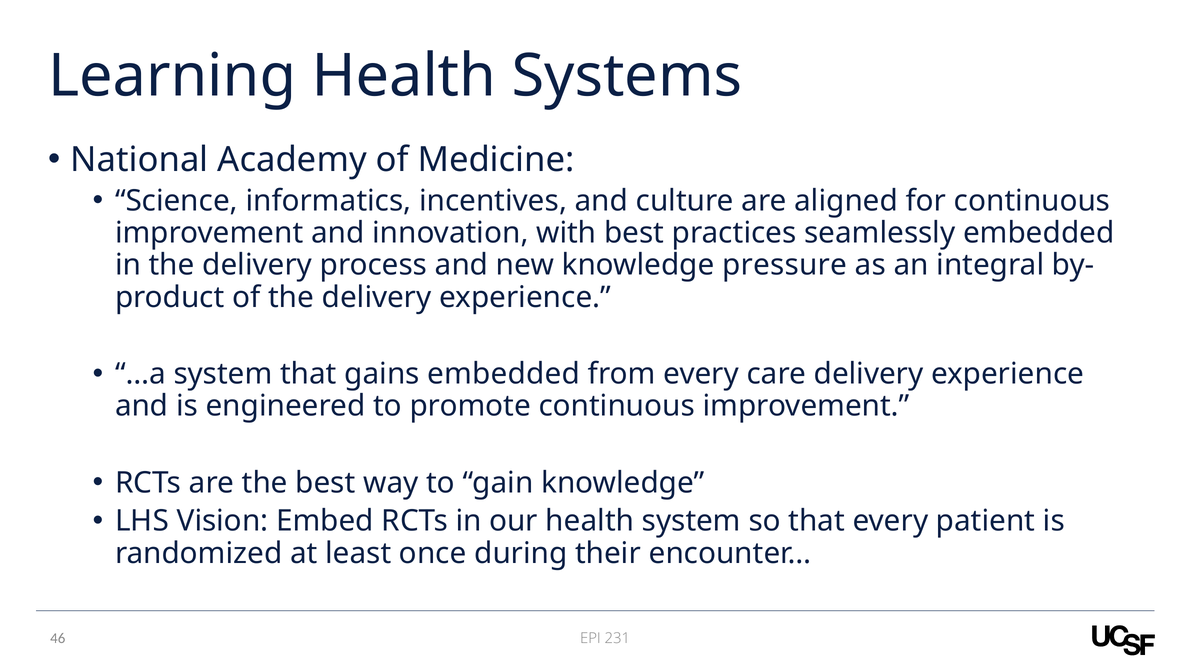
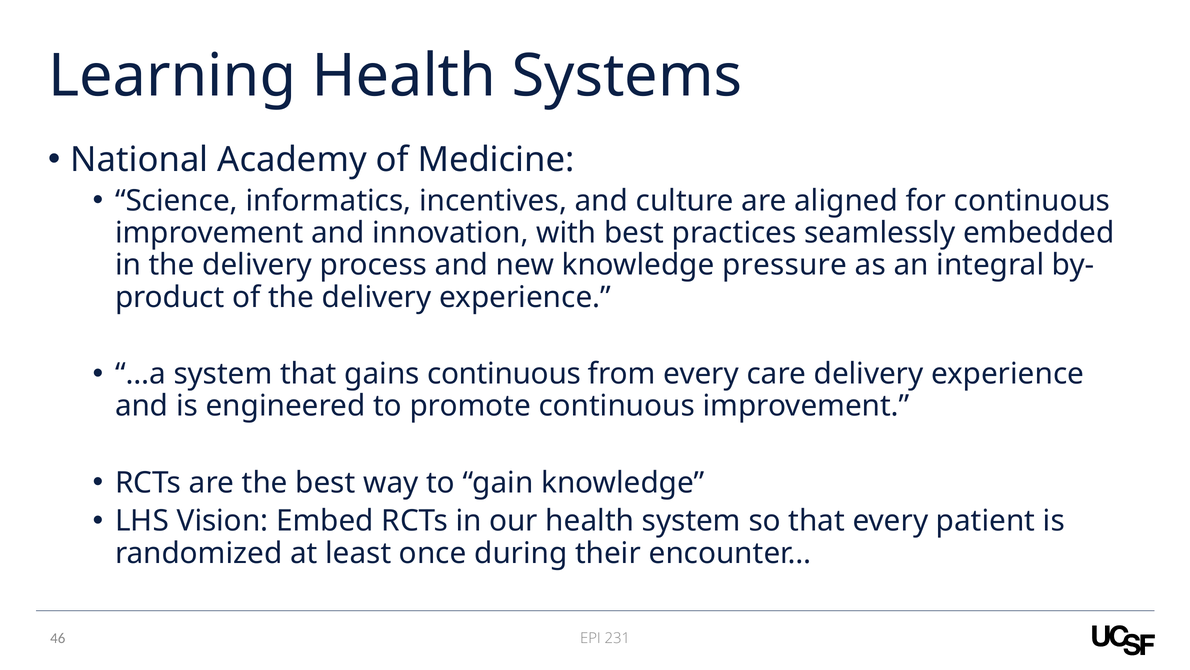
gains embedded: embedded -> continuous
